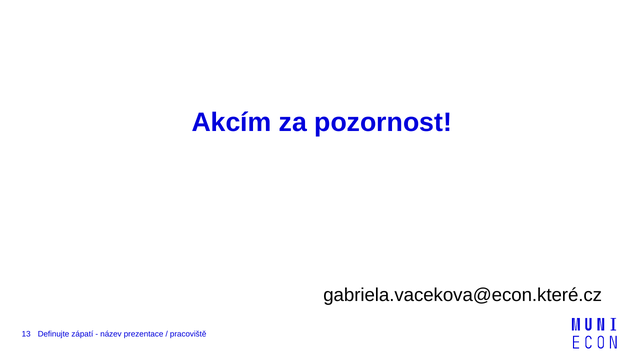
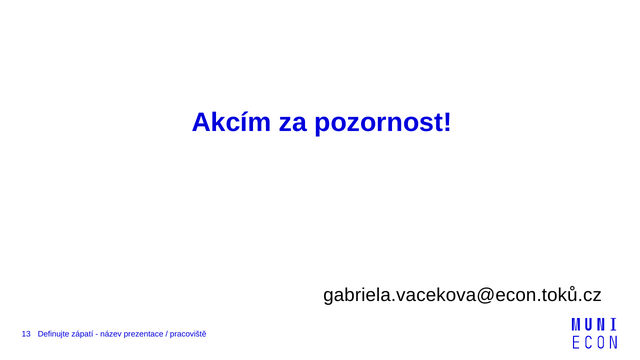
gabriela.vacekova@econ.které.cz: gabriela.vacekova@econ.které.cz -> gabriela.vacekova@econ.toků.cz
